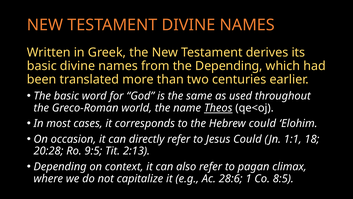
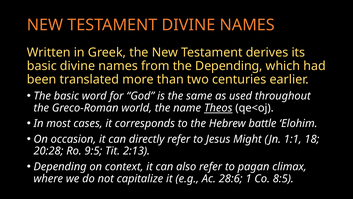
Hebrew could: could -> battle
Jesus Could: Could -> Might
